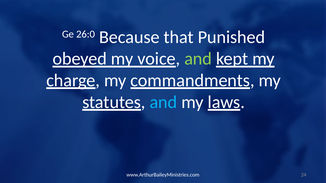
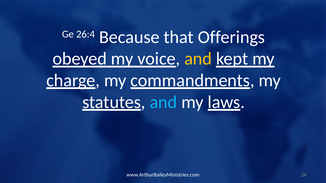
26:0: 26:0 -> 26:4
Punished: Punished -> Offerings
and at (198, 59) colour: light green -> yellow
